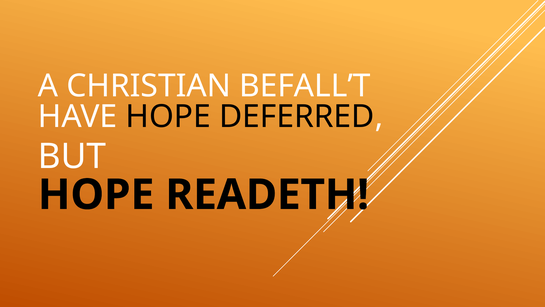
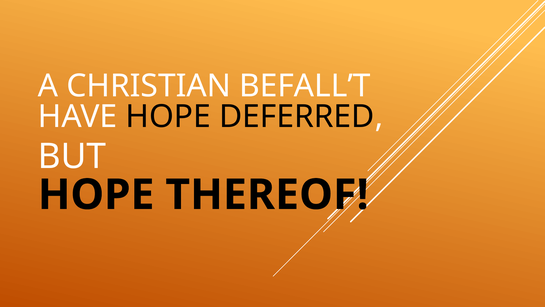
READETH: READETH -> THEREOF
